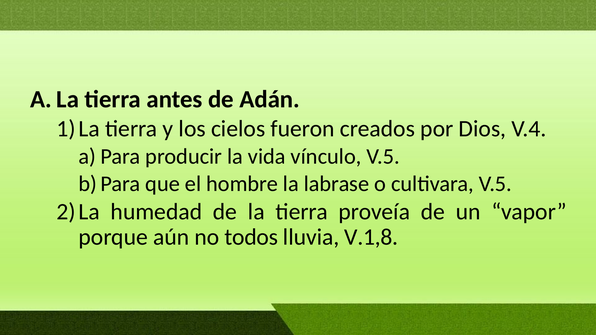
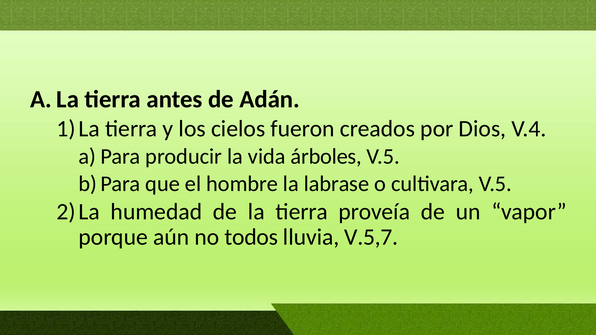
vínculo: vínculo -> árboles
V.1,8: V.1,8 -> V.5,7
